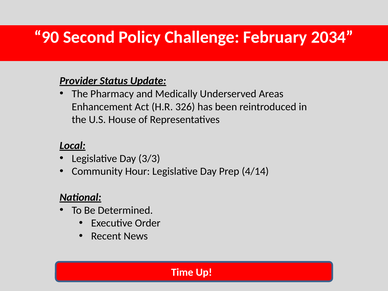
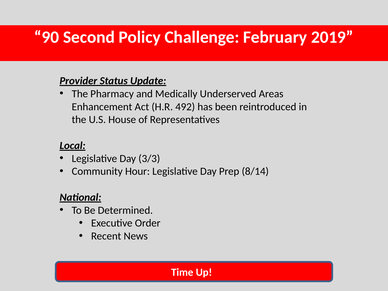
2034: 2034 -> 2019
326: 326 -> 492
4/14: 4/14 -> 8/14
